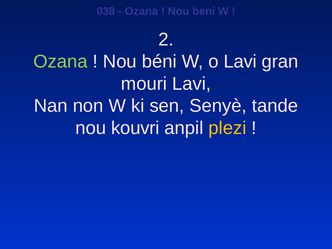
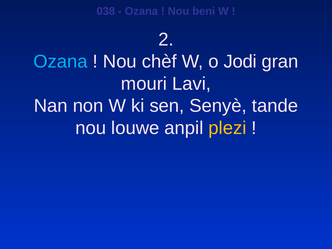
Ozana at (60, 62) colour: light green -> light blue
béni: béni -> chèf
o Lavi: Lavi -> Jodi
kouvri: kouvri -> louwe
